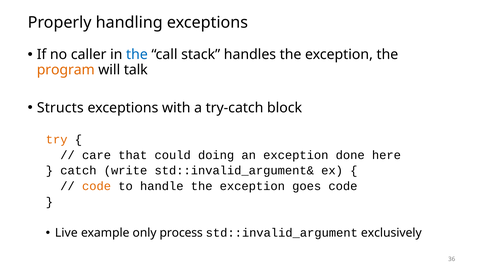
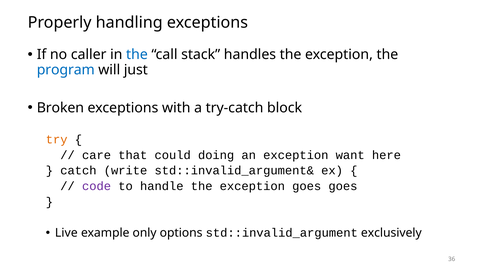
program colour: orange -> blue
talk: talk -> just
Structs: Structs -> Broken
done: done -> want
code at (97, 186) colour: orange -> purple
goes code: code -> goes
process: process -> options
